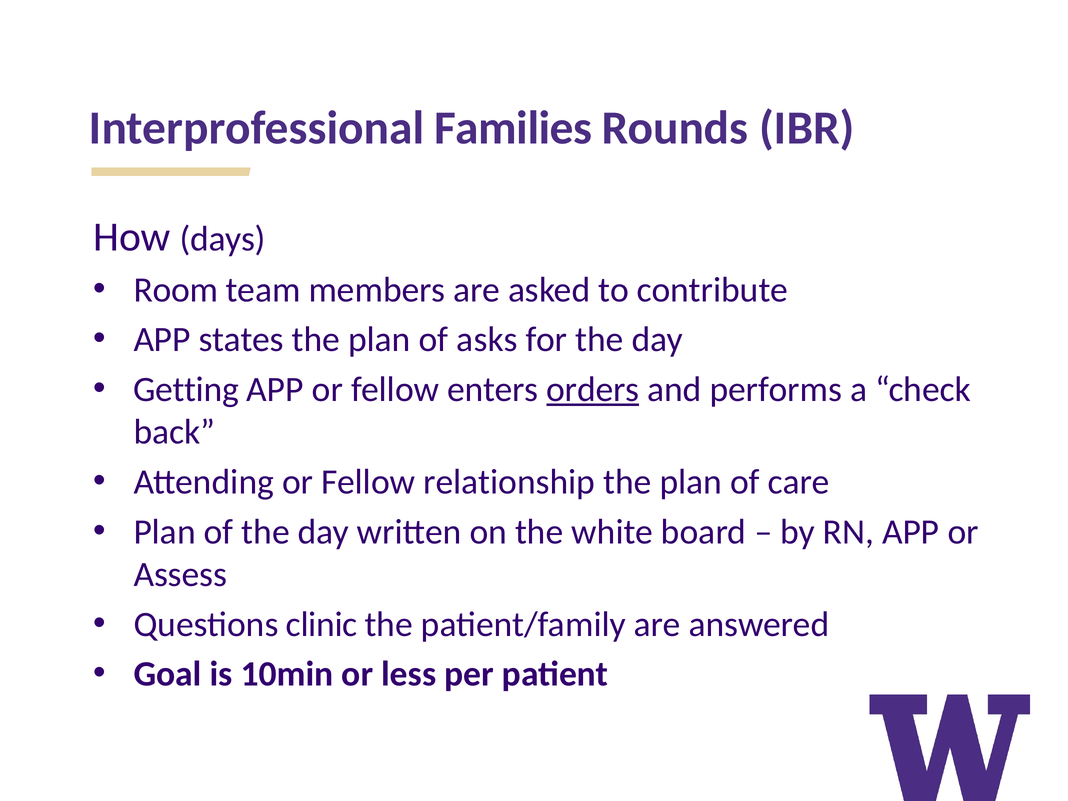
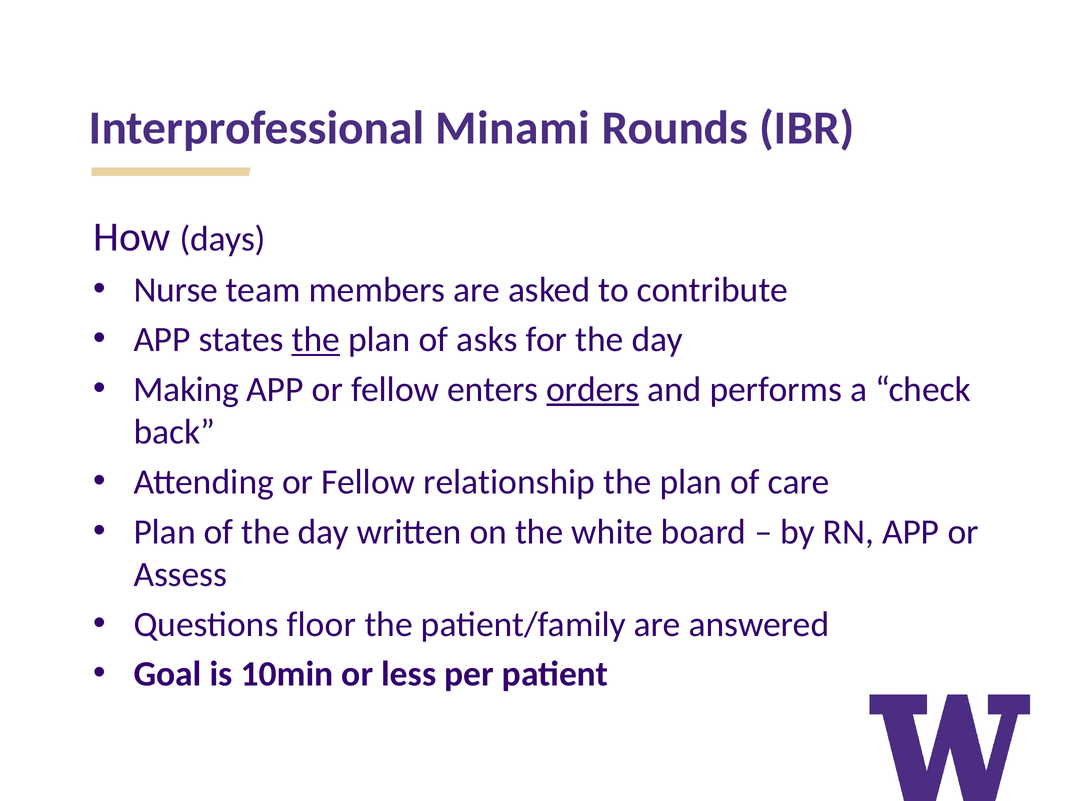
Families: Families -> Minami
Room: Room -> Nurse
the at (316, 340) underline: none -> present
Getting: Getting -> Making
clinic: clinic -> floor
